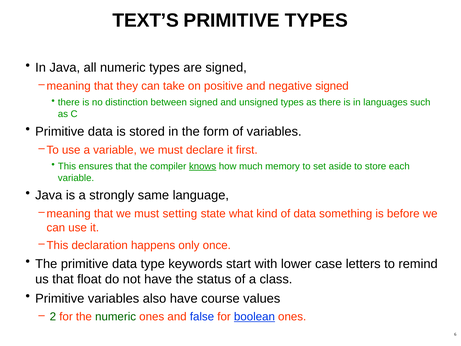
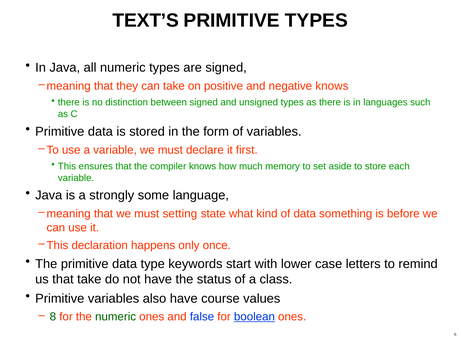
negative signed: signed -> knows
knows at (203, 166) underline: present -> none
same: same -> some
that float: float -> take
2: 2 -> 8
